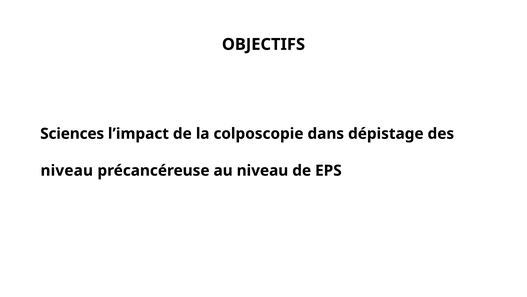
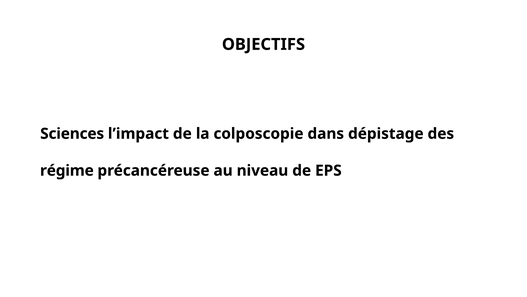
niveau at (67, 170): niveau -> régime
